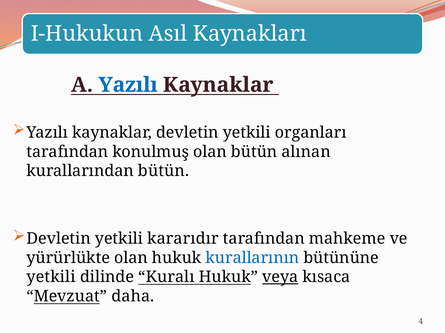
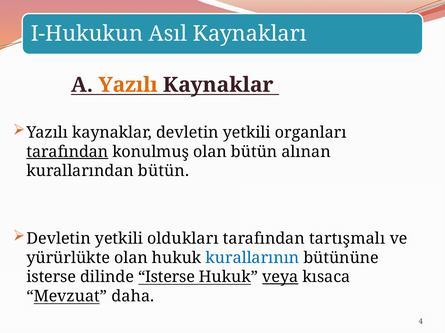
Yazılı at (128, 85) colour: blue -> orange
tarafından at (67, 152) underline: none -> present
kararıdır: kararıdır -> oldukları
mahkeme: mahkeme -> tartışmalı
yetkili at (51, 278): yetkili -> isterse
dilinde Kuralı: Kuralı -> Isterse
